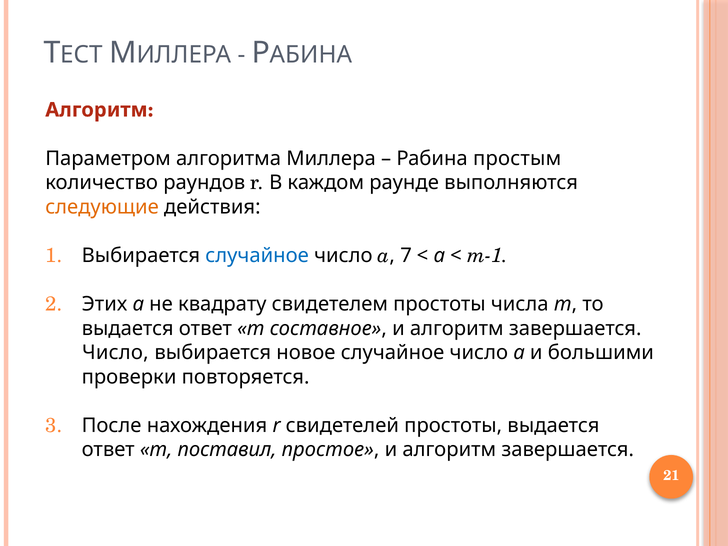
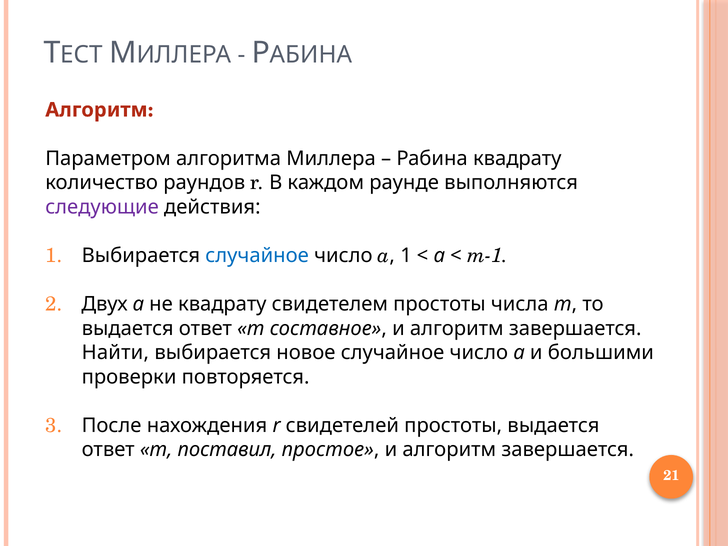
Рабина простым: простым -> квадрату
следующие colour: orange -> purple
a 7: 7 -> 1
Этих: Этих -> Двух
Число at (115, 353): Число -> Найти
